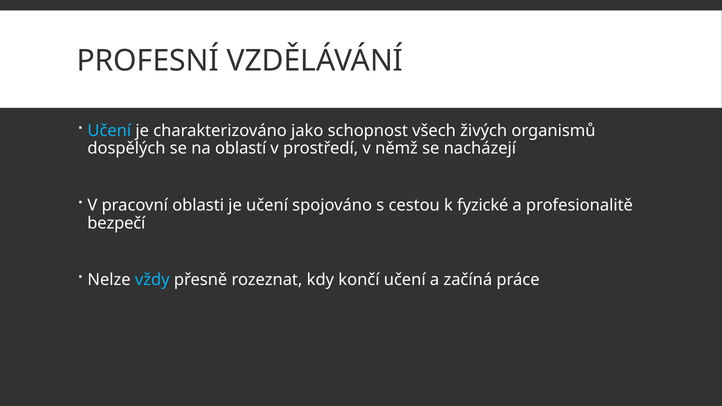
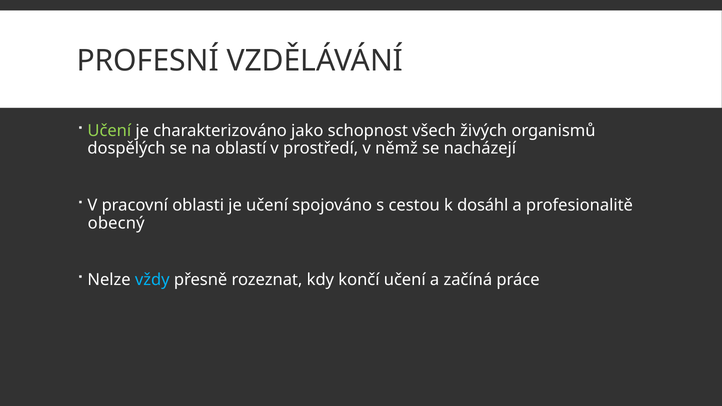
Učení at (109, 131) colour: light blue -> light green
fyzické: fyzické -> dosáhl
bezpečí: bezpečí -> obecný
